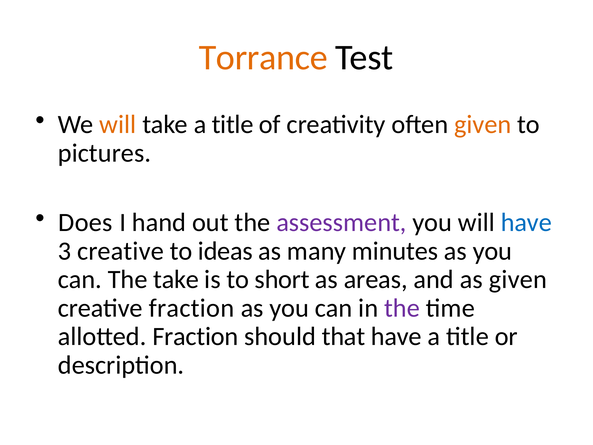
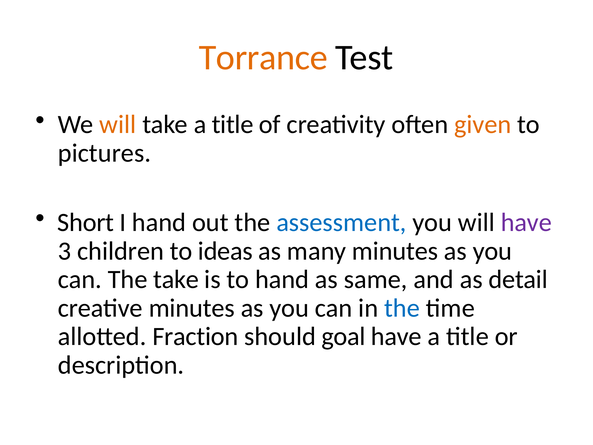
Does: Does -> Short
assessment colour: purple -> blue
have at (526, 222) colour: blue -> purple
3 creative: creative -> children
to short: short -> hand
areas: areas -> same
as given: given -> detail
creative fraction: fraction -> minutes
the at (402, 308) colour: purple -> blue
that: that -> goal
